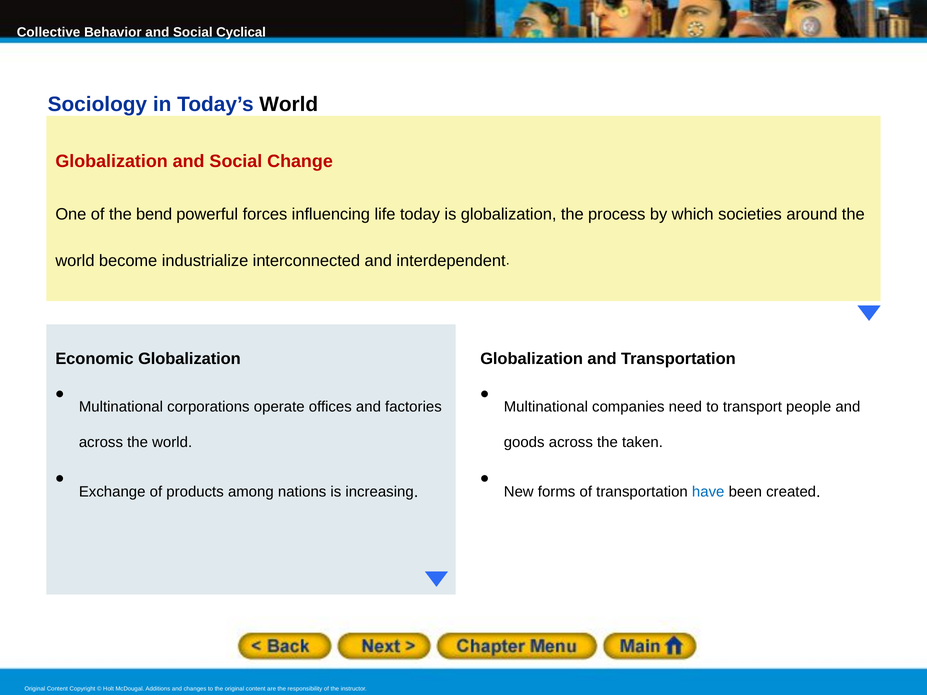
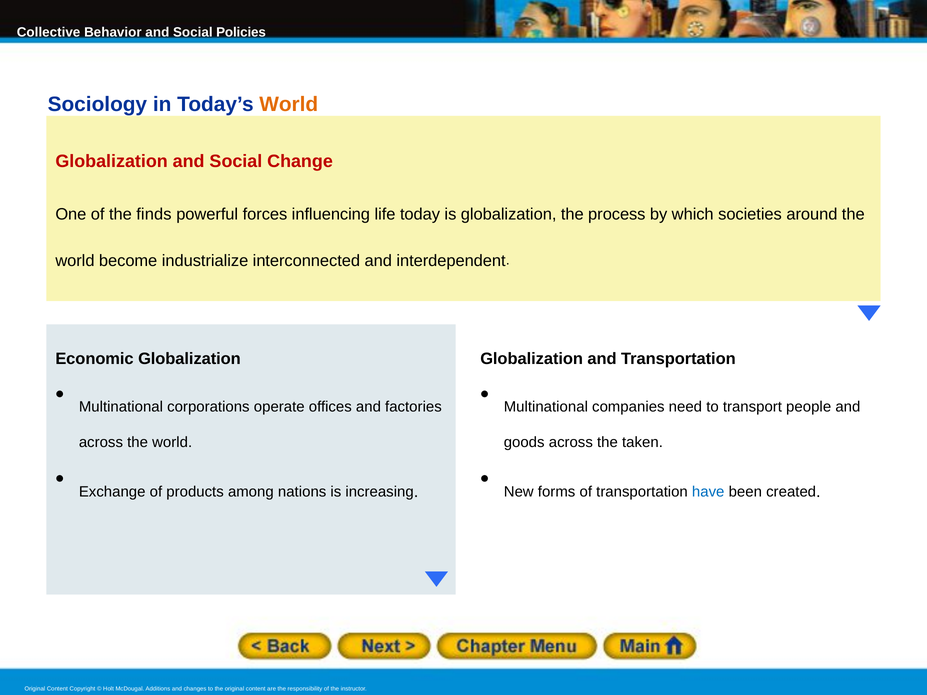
Cyclical: Cyclical -> Policies
World at (289, 105) colour: black -> orange
bend: bend -> finds
